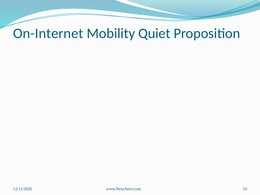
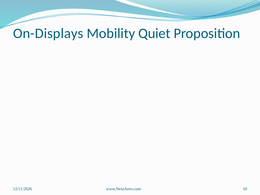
On-Internet: On-Internet -> On-Displays
